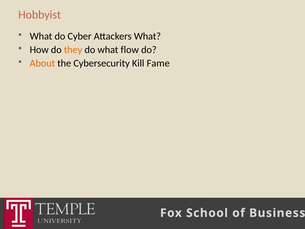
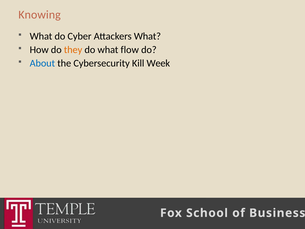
Hobbyist: Hobbyist -> Knowing
About colour: orange -> blue
Fame: Fame -> Week
